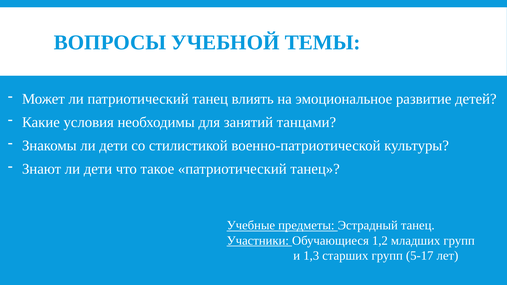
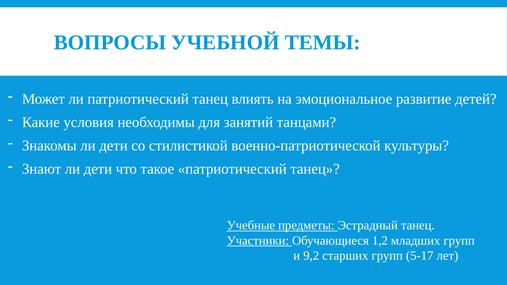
1,3: 1,3 -> 9,2
